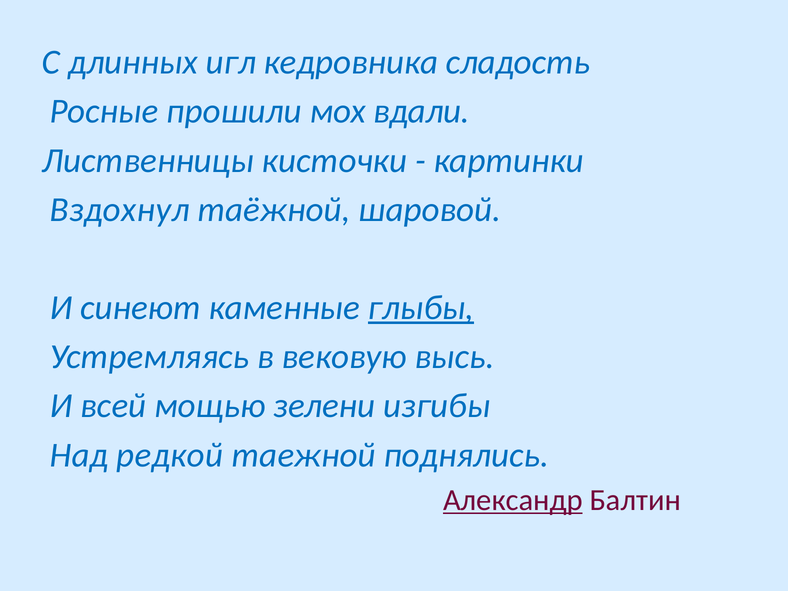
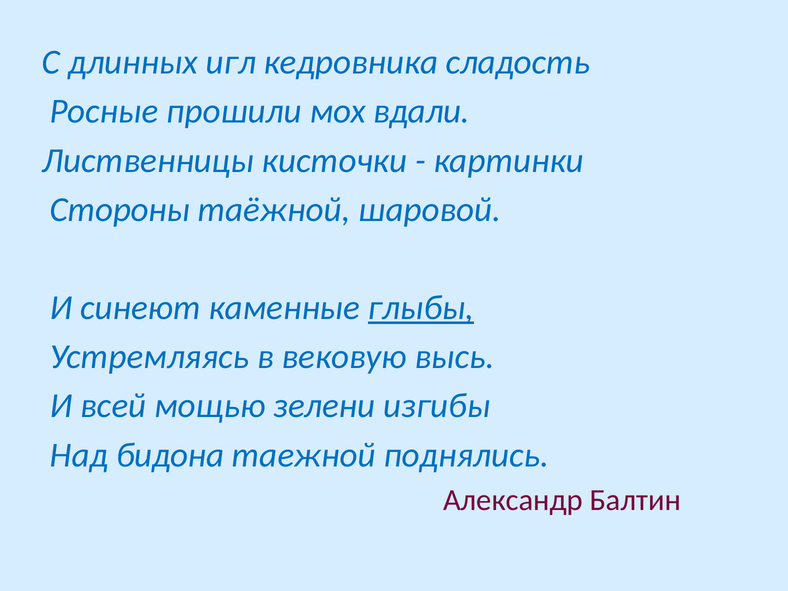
Вздохнул: Вздохнул -> Стороны
редкой: редкой -> бидона
Александр underline: present -> none
